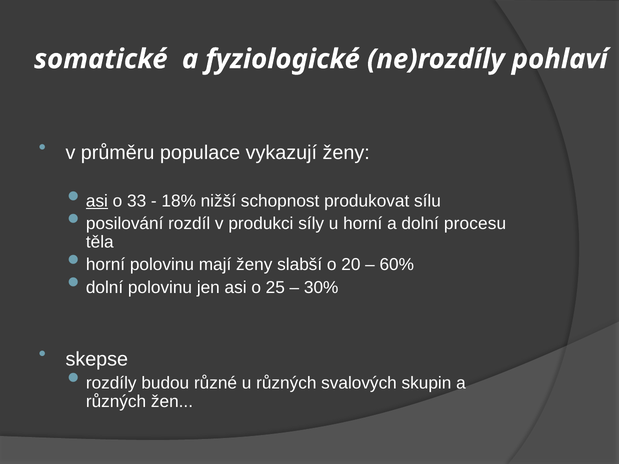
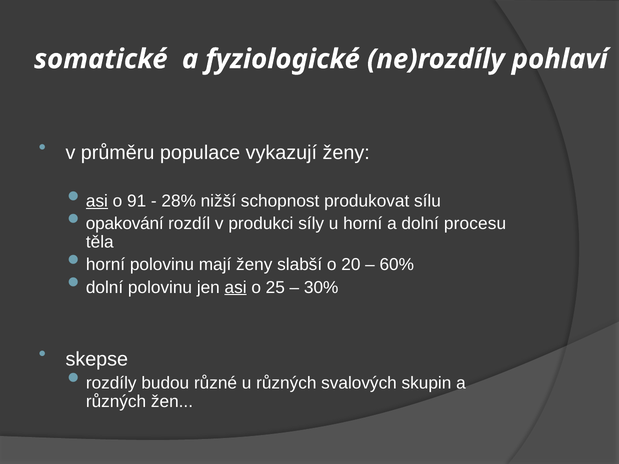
33: 33 -> 91
18%: 18% -> 28%
posilování: posilování -> opakování
asi at (236, 287) underline: none -> present
